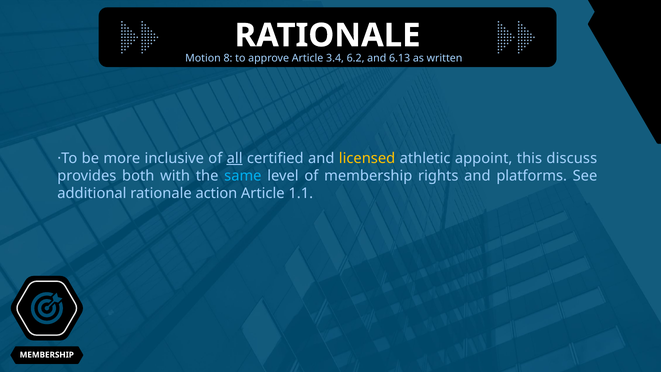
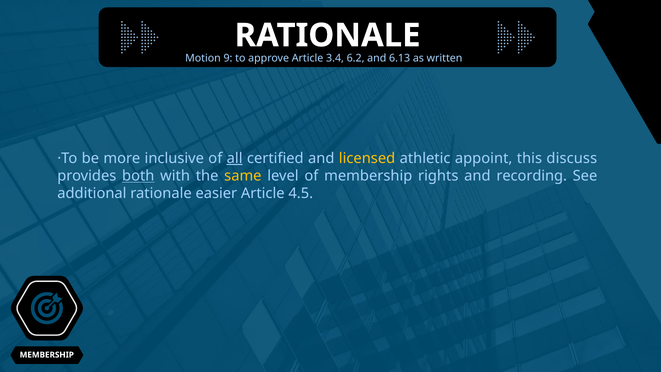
8: 8 -> 9
both underline: none -> present
same colour: light blue -> yellow
platforms: platforms -> recording
action: action -> easier
1.1: 1.1 -> 4.5
